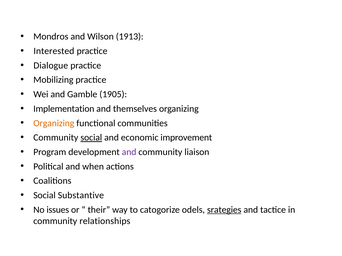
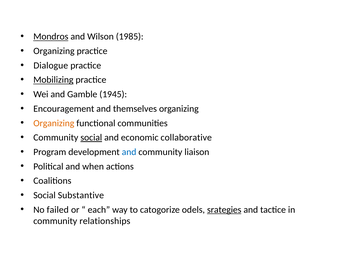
Mondros underline: none -> present
1913: 1913 -> 1985
Interested at (54, 51): Interested -> Organizing
Mobilizing underline: none -> present
1905: 1905 -> 1945
Implementation: Implementation -> Encouragement
improvement: improvement -> collaborative
and at (129, 152) colour: purple -> blue
issues: issues -> failed
their: their -> each
